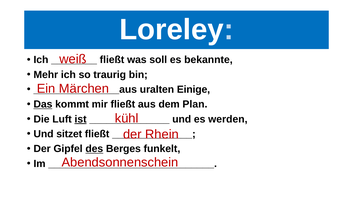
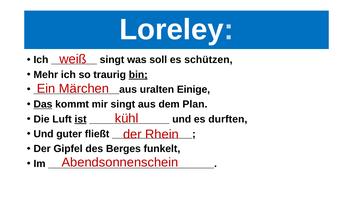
fließt at (112, 60): fließt -> singt
bekannte: bekannte -> schützen
bin underline: none -> present
mir fließt: fließt -> singt
werden: werden -> durften
sitzet: sitzet -> guter
des underline: present -> none
